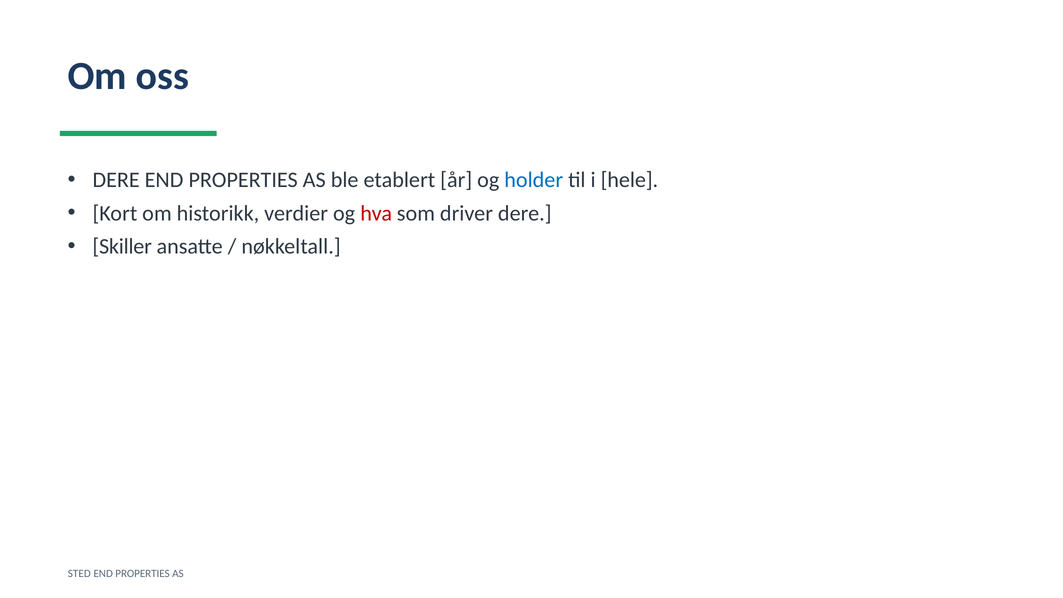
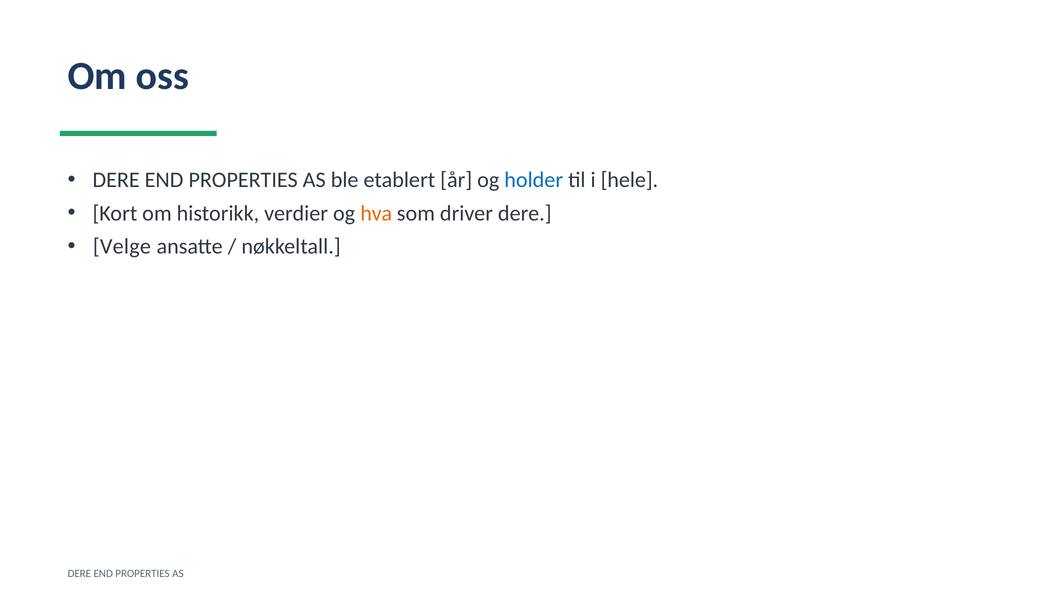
hva colour: red -> orange
Skiller: Skiller -> Velge
STED at (79, 574): STED -> DERE
